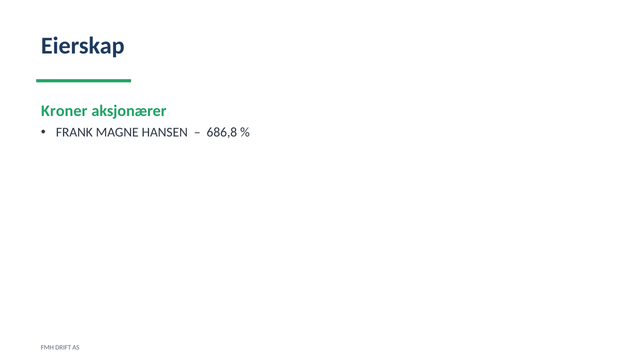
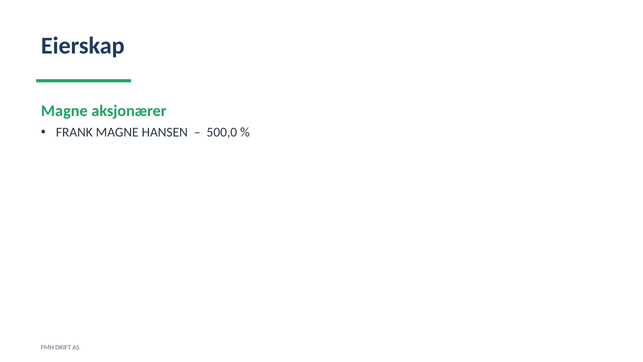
Kroner at (64, 111): Kroner -> Magne
686,8: 686,8 -> 500,0
